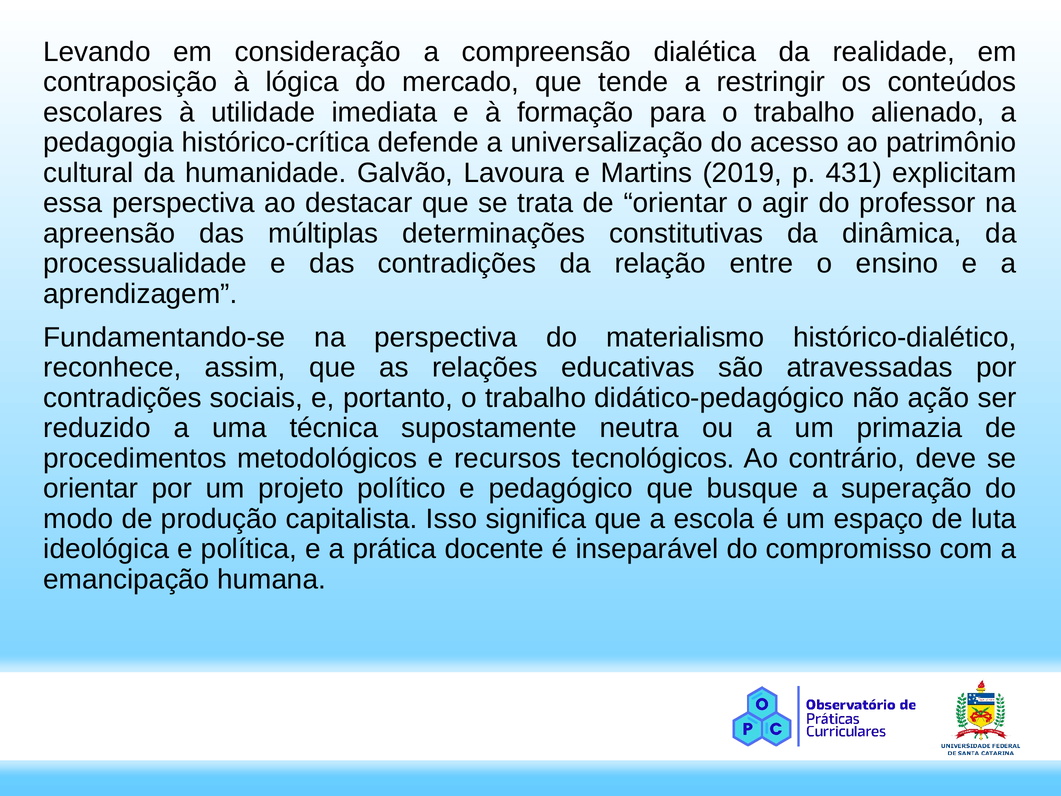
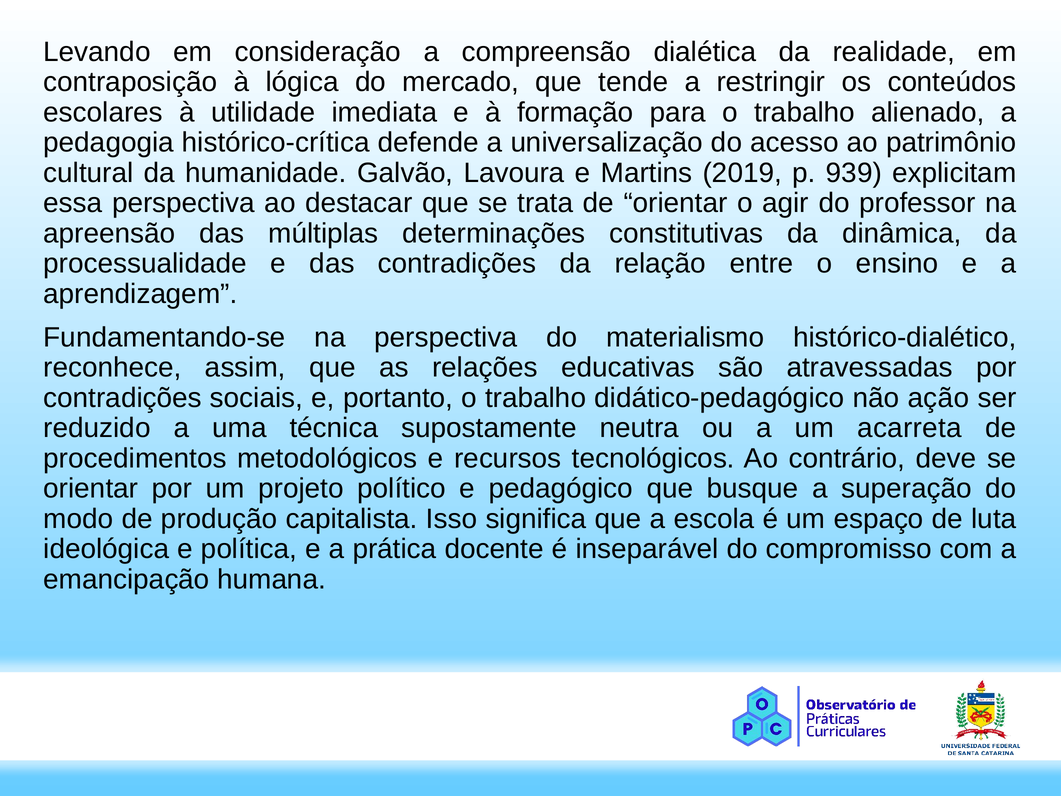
431: 431 -> 939
primazia: primazia -> acarreta
